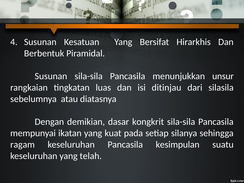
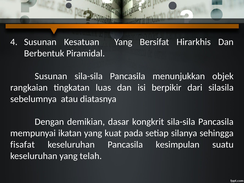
unsur: unsur -> objek
ditinjau: ditinjau -> berpikir
ragam: ragam -> fisafat
